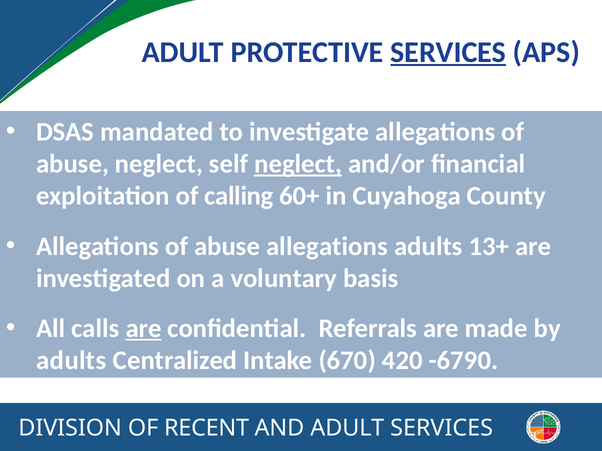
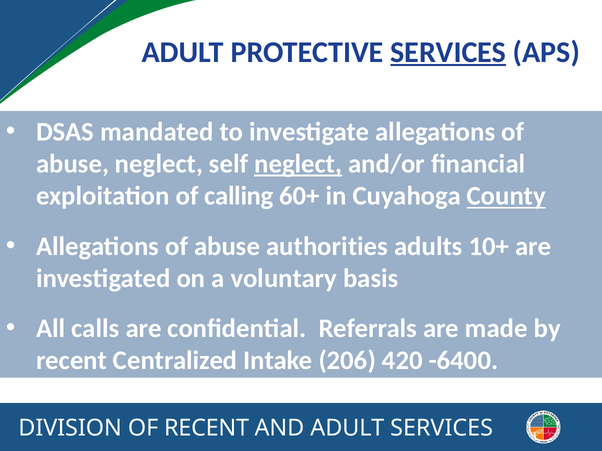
County underline: none -> present
abuse allegations: allegations -> authorities
13+: 13+ -> 10+
are at (144, 329) underline: present -> none
adults at (71, 361): adults -> recent
670: 670 -> 206
-6790: -6790 -> -6400
